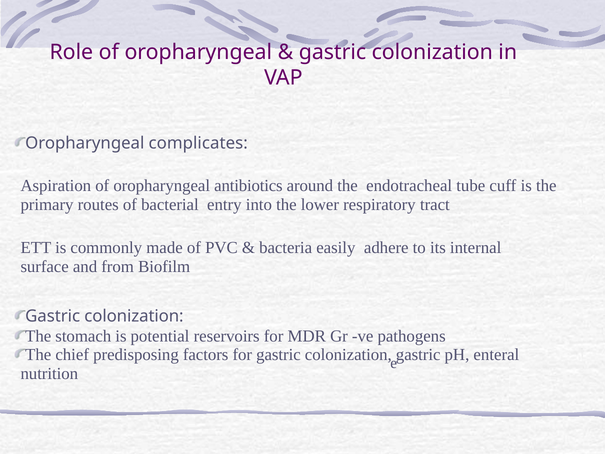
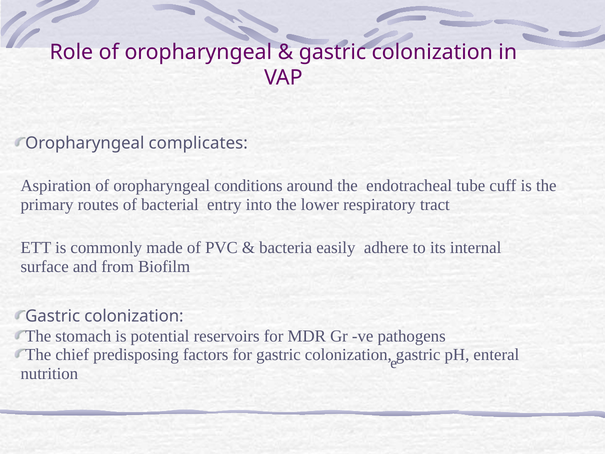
antibiotics: antibiotics -> conditions
